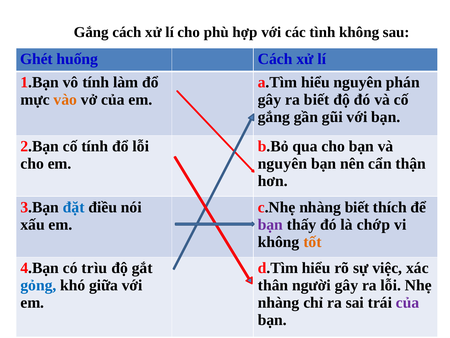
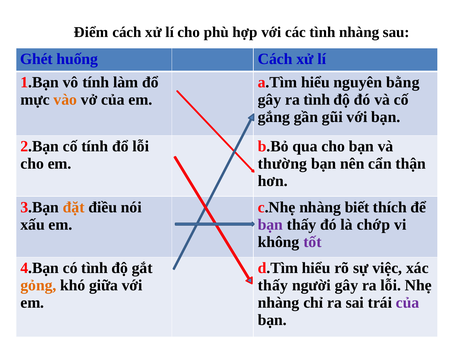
Gắng at (91, 32): Gắng -> Điểm
tình không: không -> nhàng
phán: phán -> bằng
ra biết: biết -> tình
nguyên at (282, 164): nguyên -> thường
đặt colour: blue -> orange
tốt colour: orange -> purple
có trìu: trìu -> tình
gỏng colour: blue -> orange
thân at (273, 285): thân -> thấy
